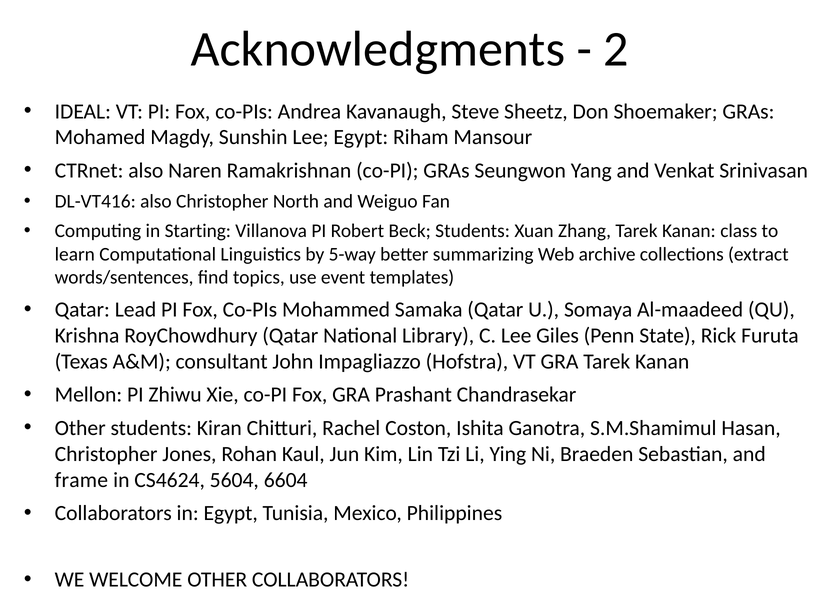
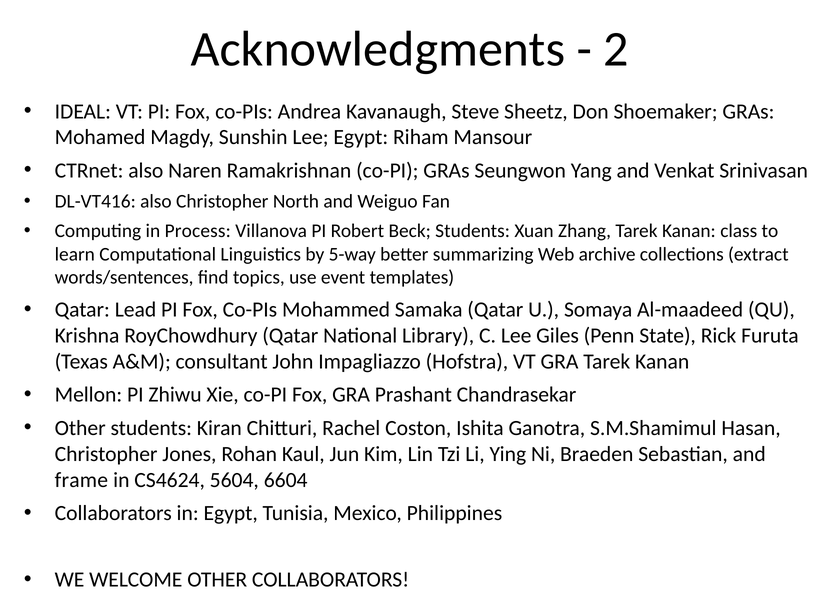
Starting: Starting -> Process
